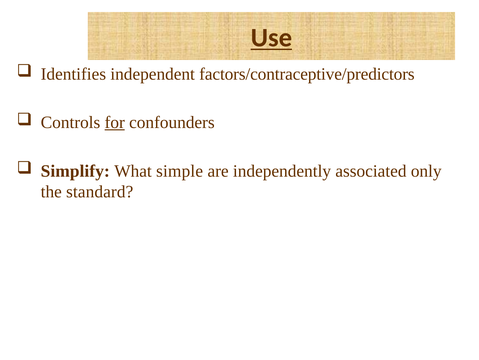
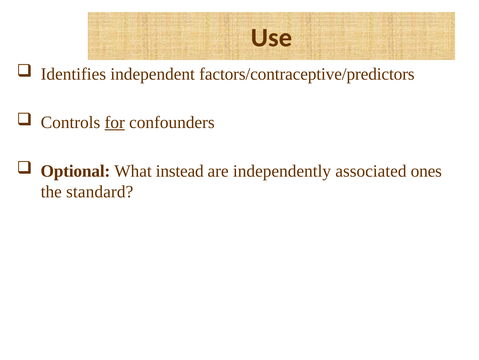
Use underline: present -> none
Simplify: Simplify -> Optional
simple: simple -> instead
only: only -> ones
